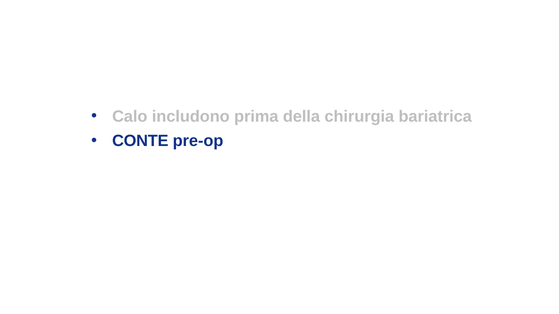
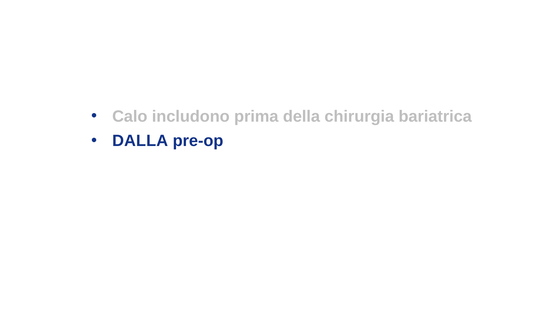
CONTE: CONTE -> DALLA
